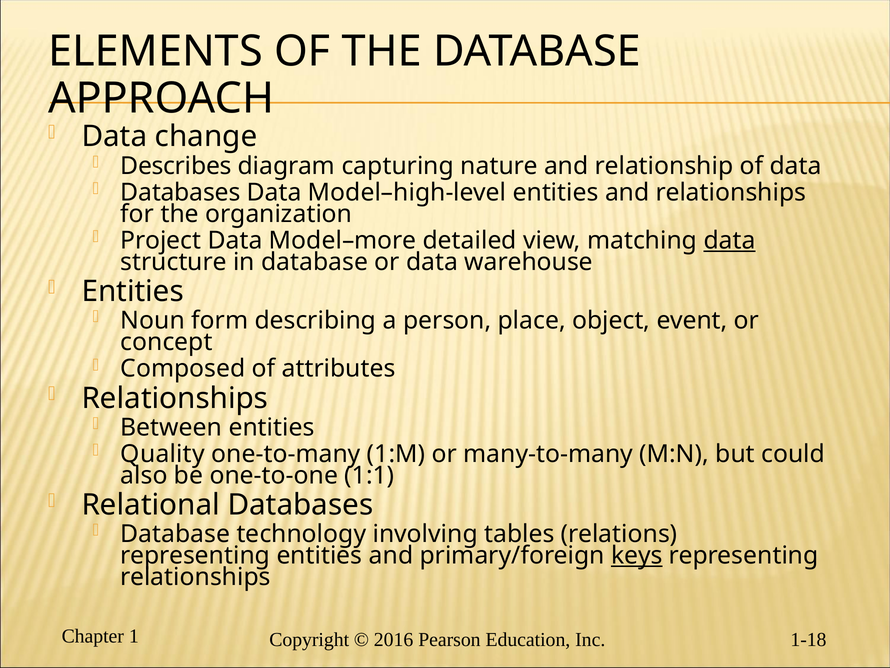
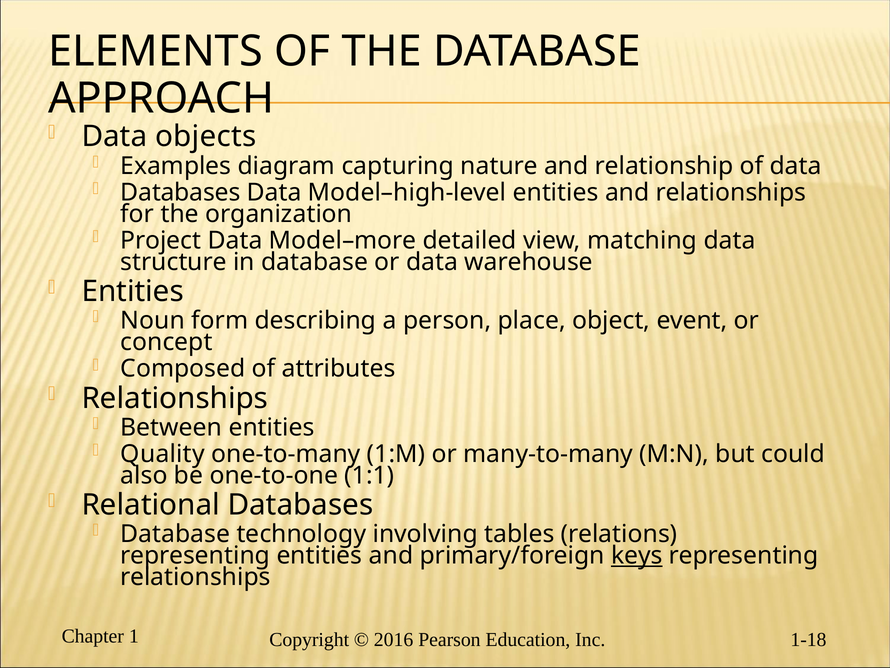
change: change -> objects
Describes: Describes -> Examples
data at (730, 241) underline: present -> none
